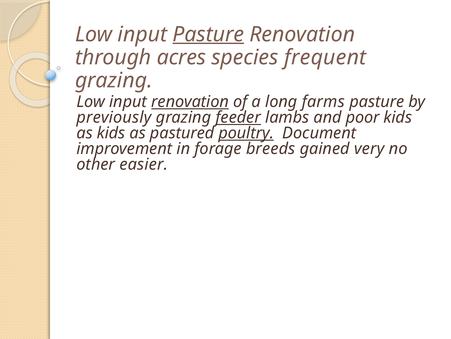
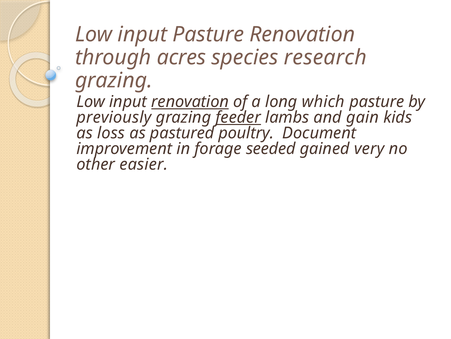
Pasture at (208, 34) underline: present -> none
frequent: frequent -> research
farms: farms -> which
poor: poor -> gain
as kids: kids -> loss
poultry underline: present -> none
breeds: breeds -> seeded
